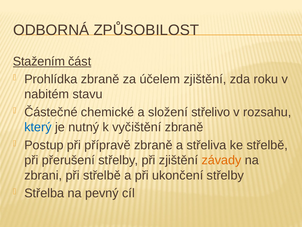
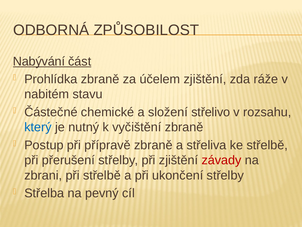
Stažením: Stažením -> Nabývání
roku: roku -> ráže
závady colour: orange -> red
